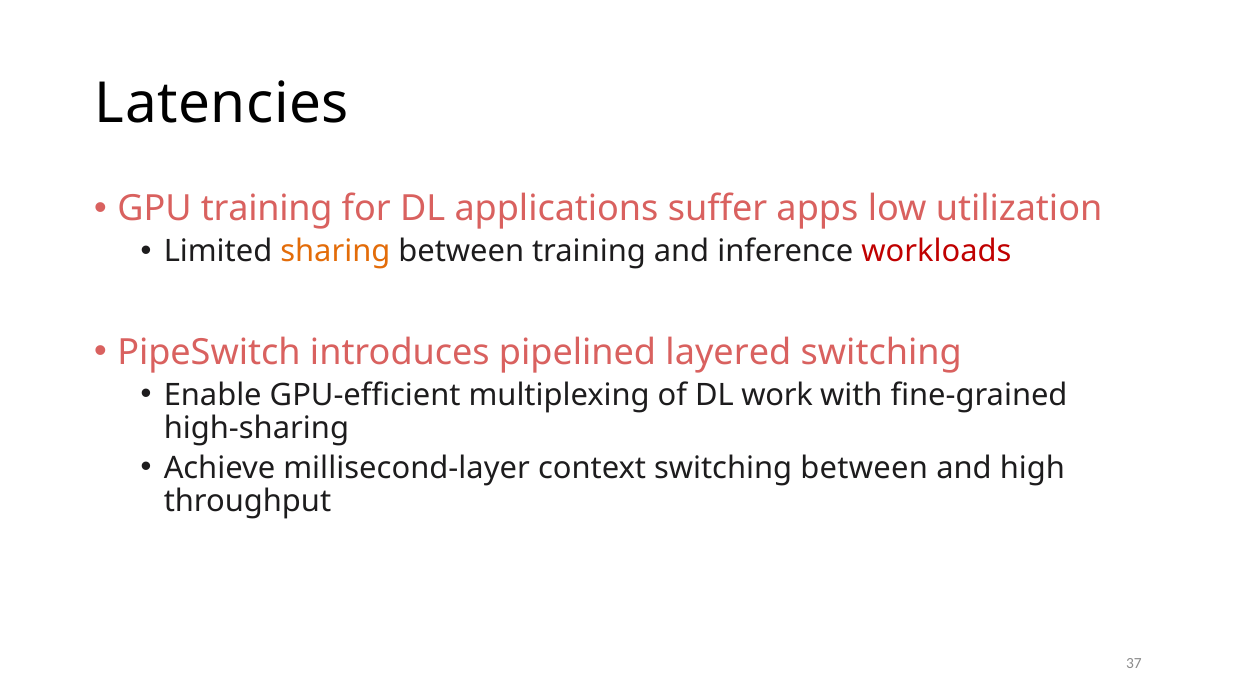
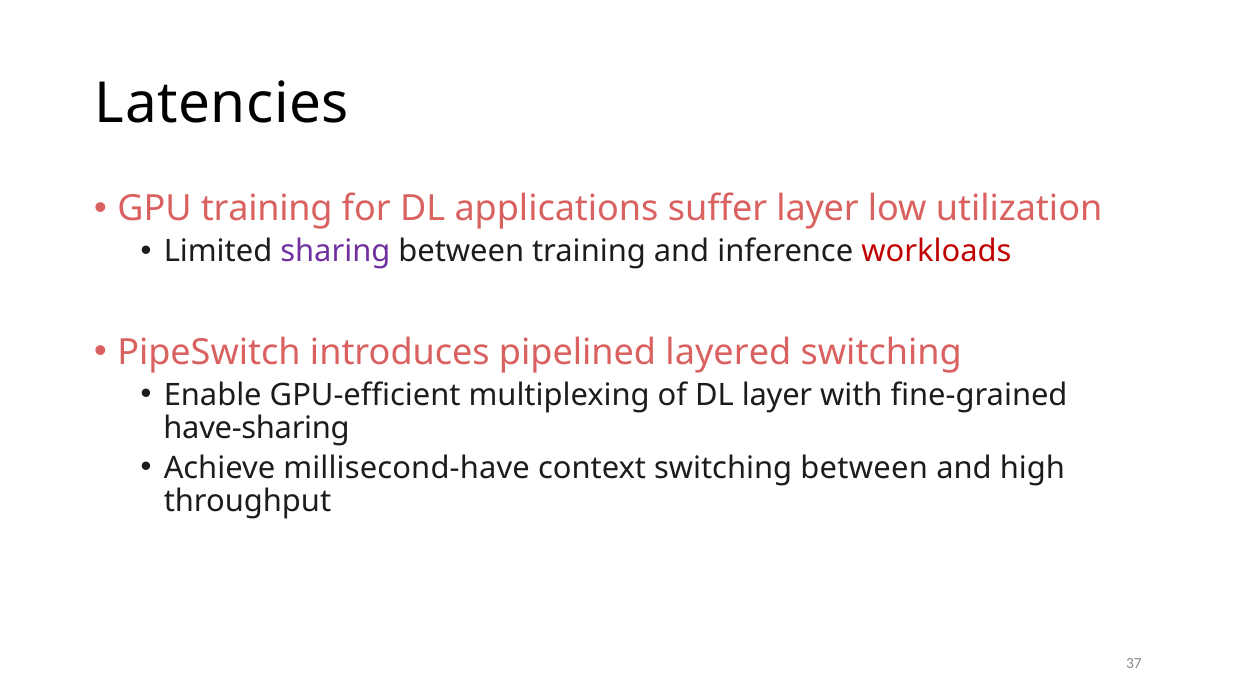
suffer apps: apps -> layer
sharing colour: orange -> purple
DL work: work -> layer
high-sharing: high-sharing -> have-sharing
millisecond-layer: millisecond-layer -> millisecond-have
